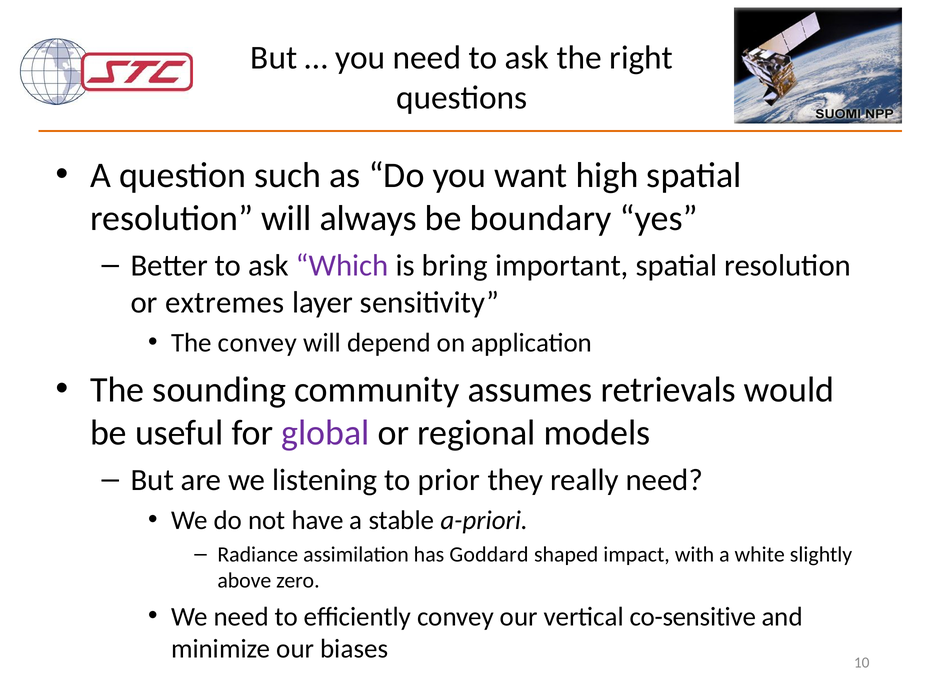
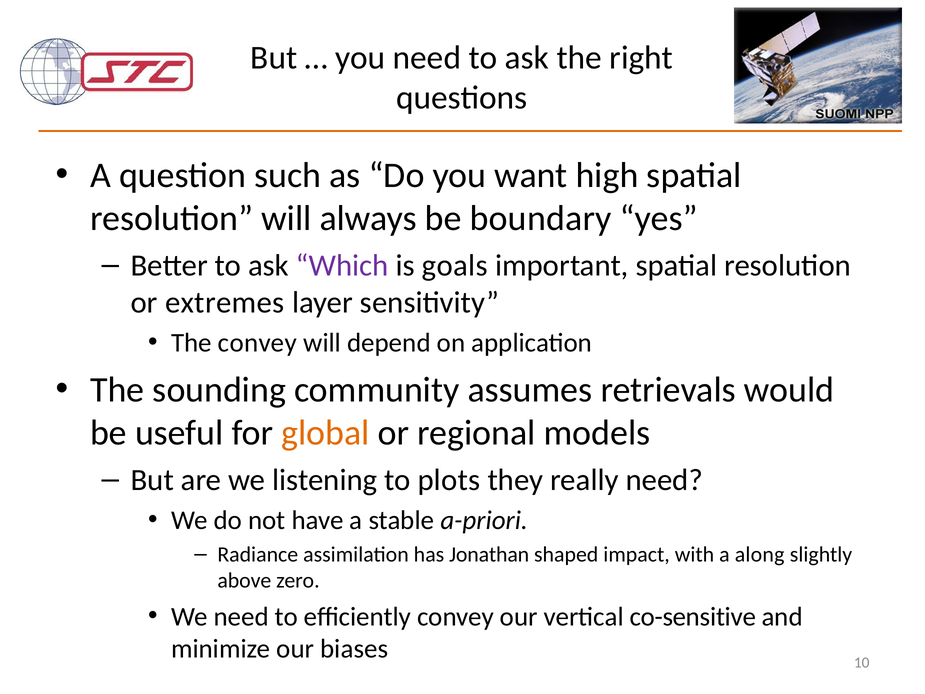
bring: bring -> goals
global colour: purple -> orange
prior: prior -> plots
Goddard: Goddard -> Jonathan
white: white -> along
